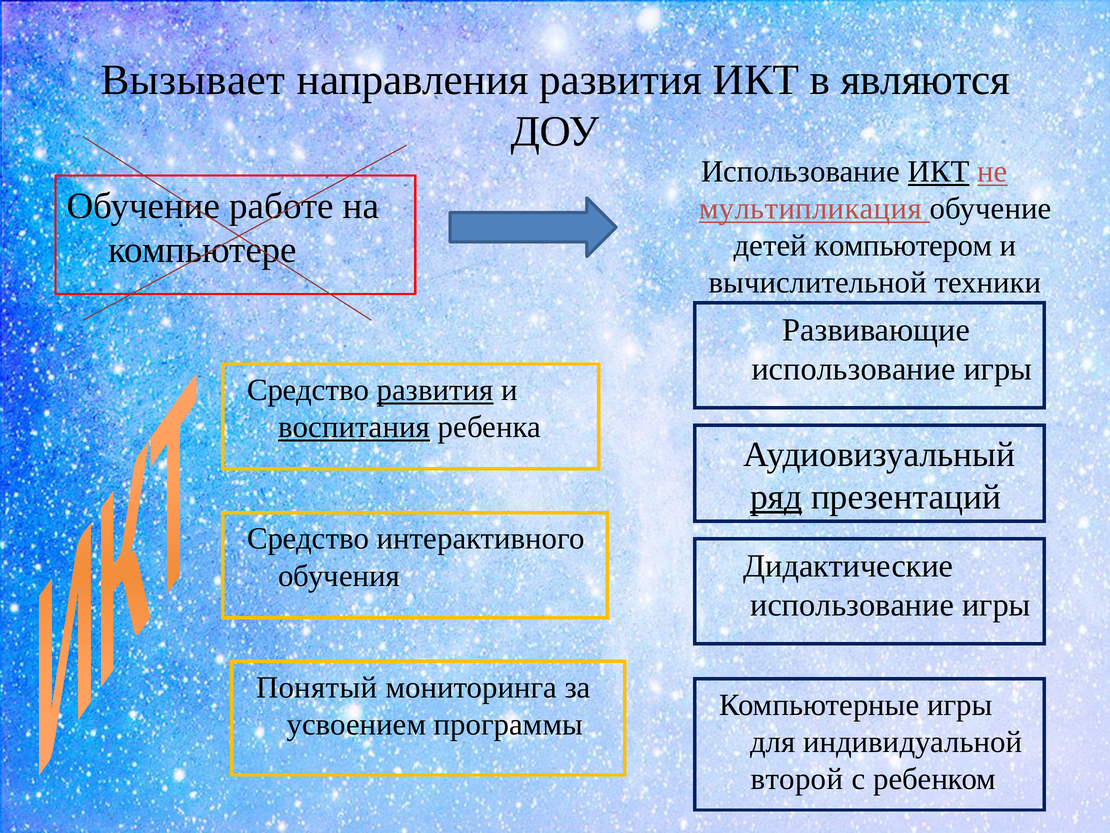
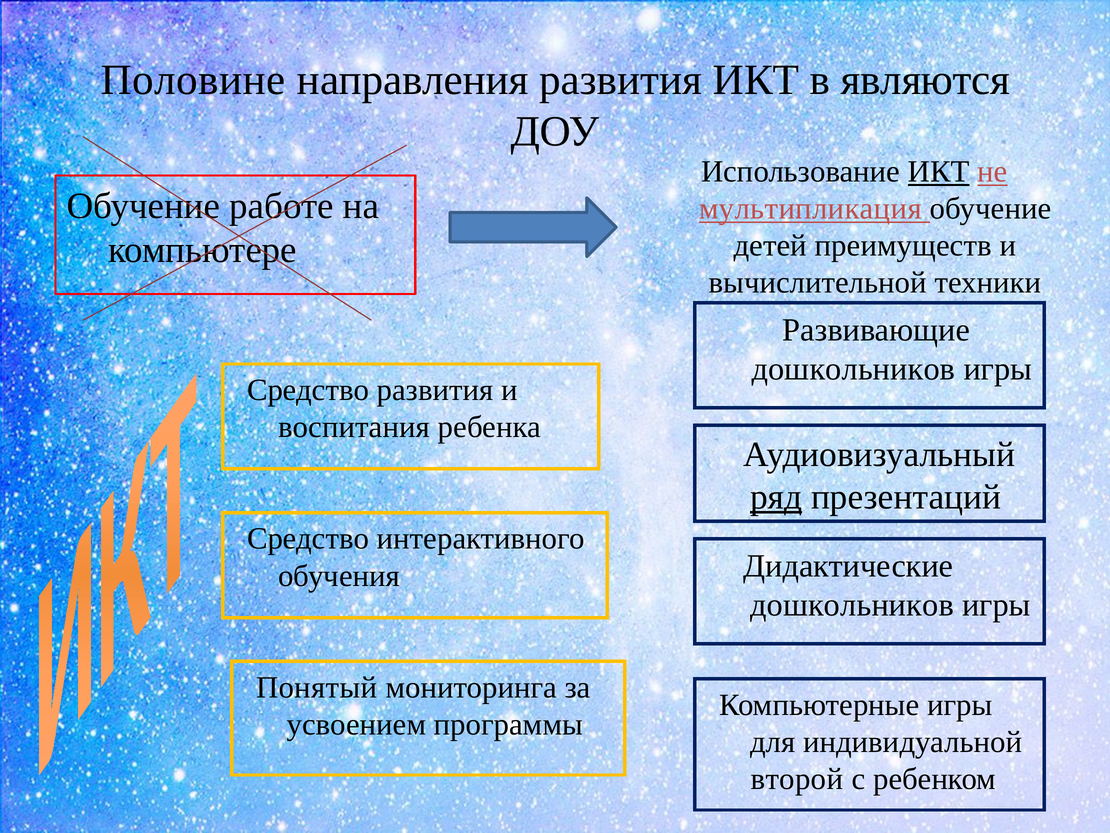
Вызывает: Вызывает -> Половине
компьютером: компьютером -> преимуществ
использование at (853, 369): использование -> дошкольников
развития at (435, 390) underline: present -> none
воспитания underline: present -> none
использование at (852, 605): использование -> дошкольников
